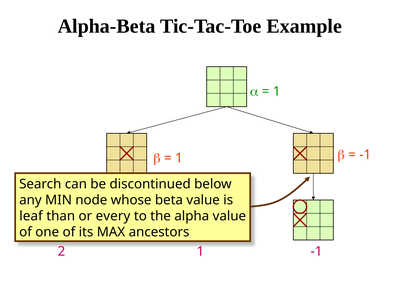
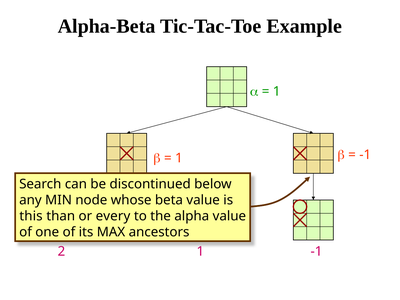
leaf: leaf -> this
